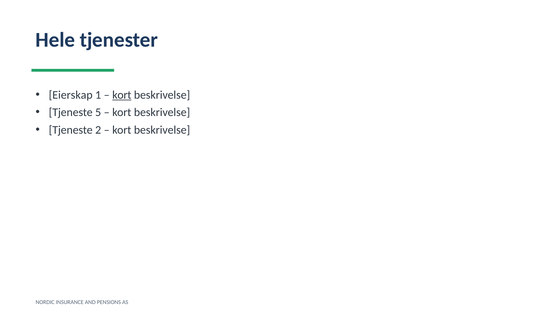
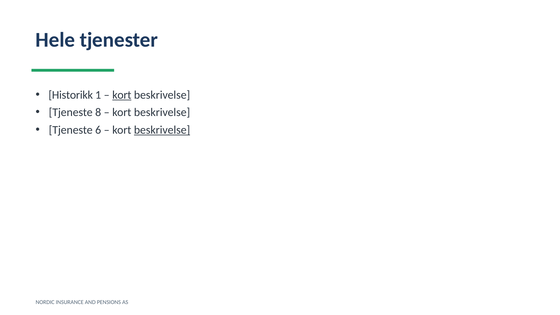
Eierskap: Eierskap -> Historikk
5: 5 -> 8
2: 2 -> 6
beskrivelse at (162, 130) underline: none -> present
